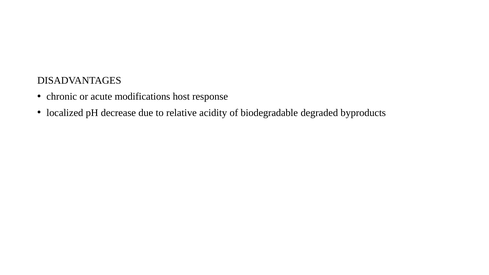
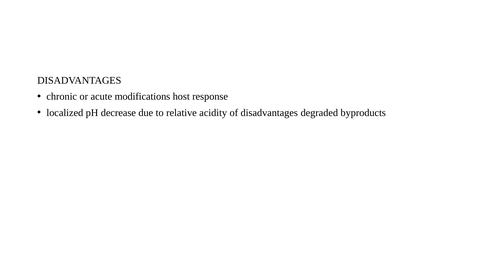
of biodegradable: biodegradable -> disadvantages
